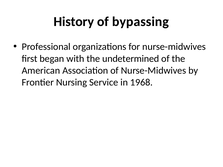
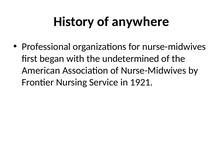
bypassing: bypassing -> anywhere
1968: 1968 -> 1921
